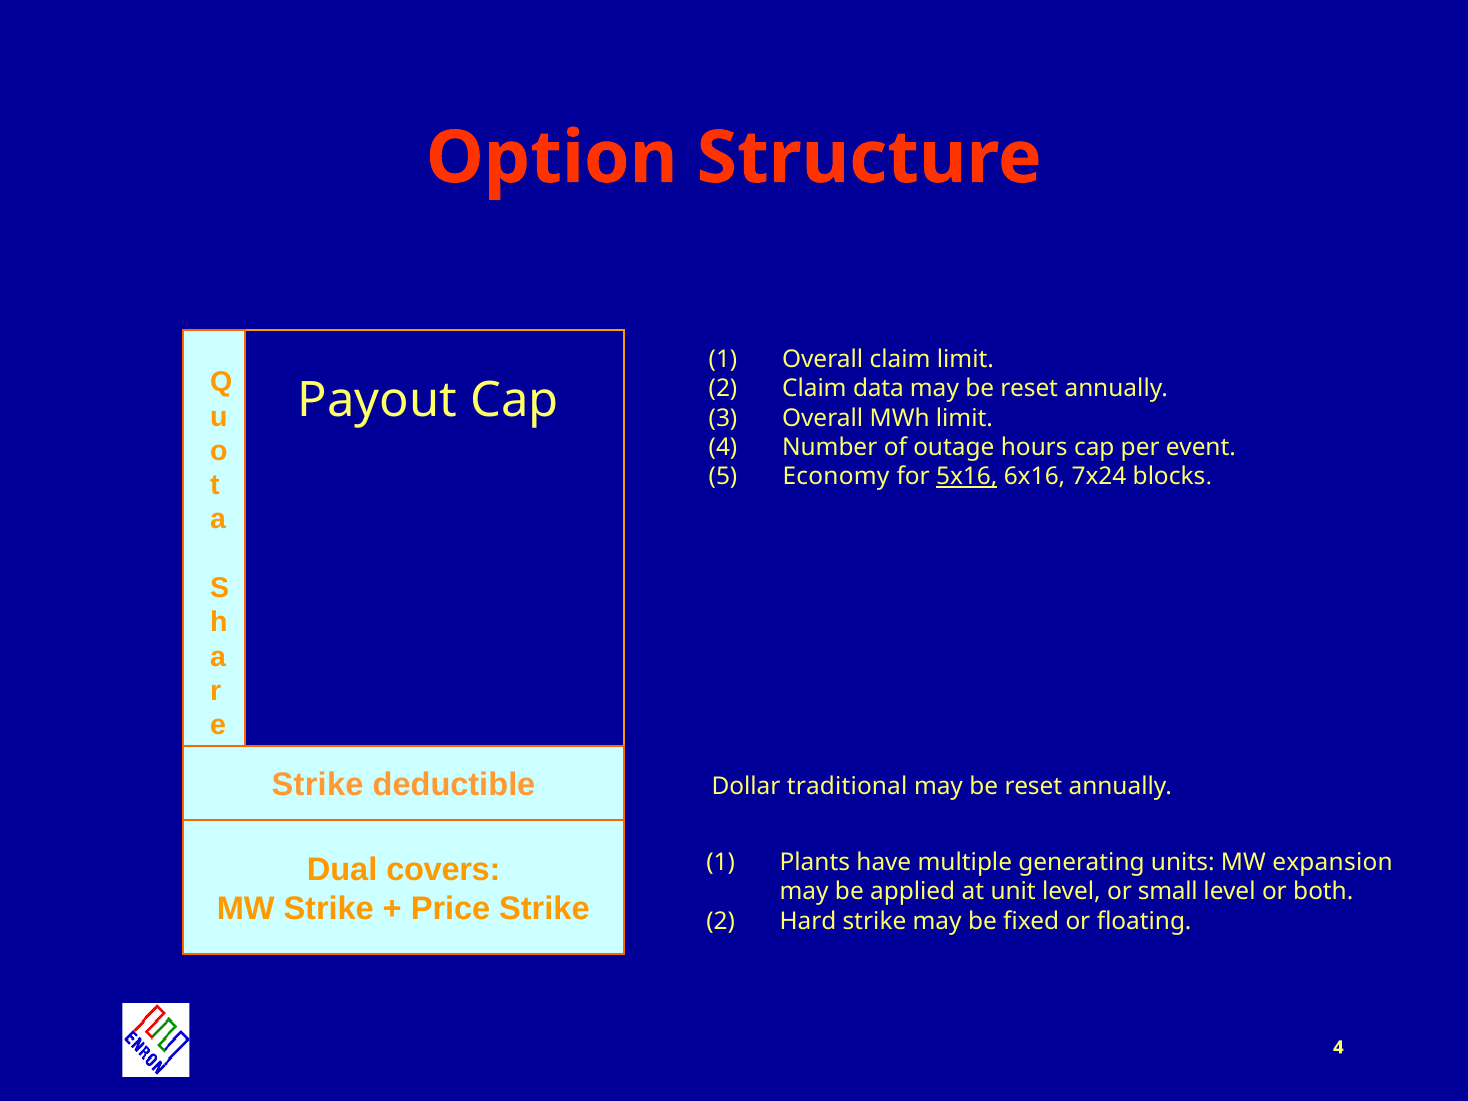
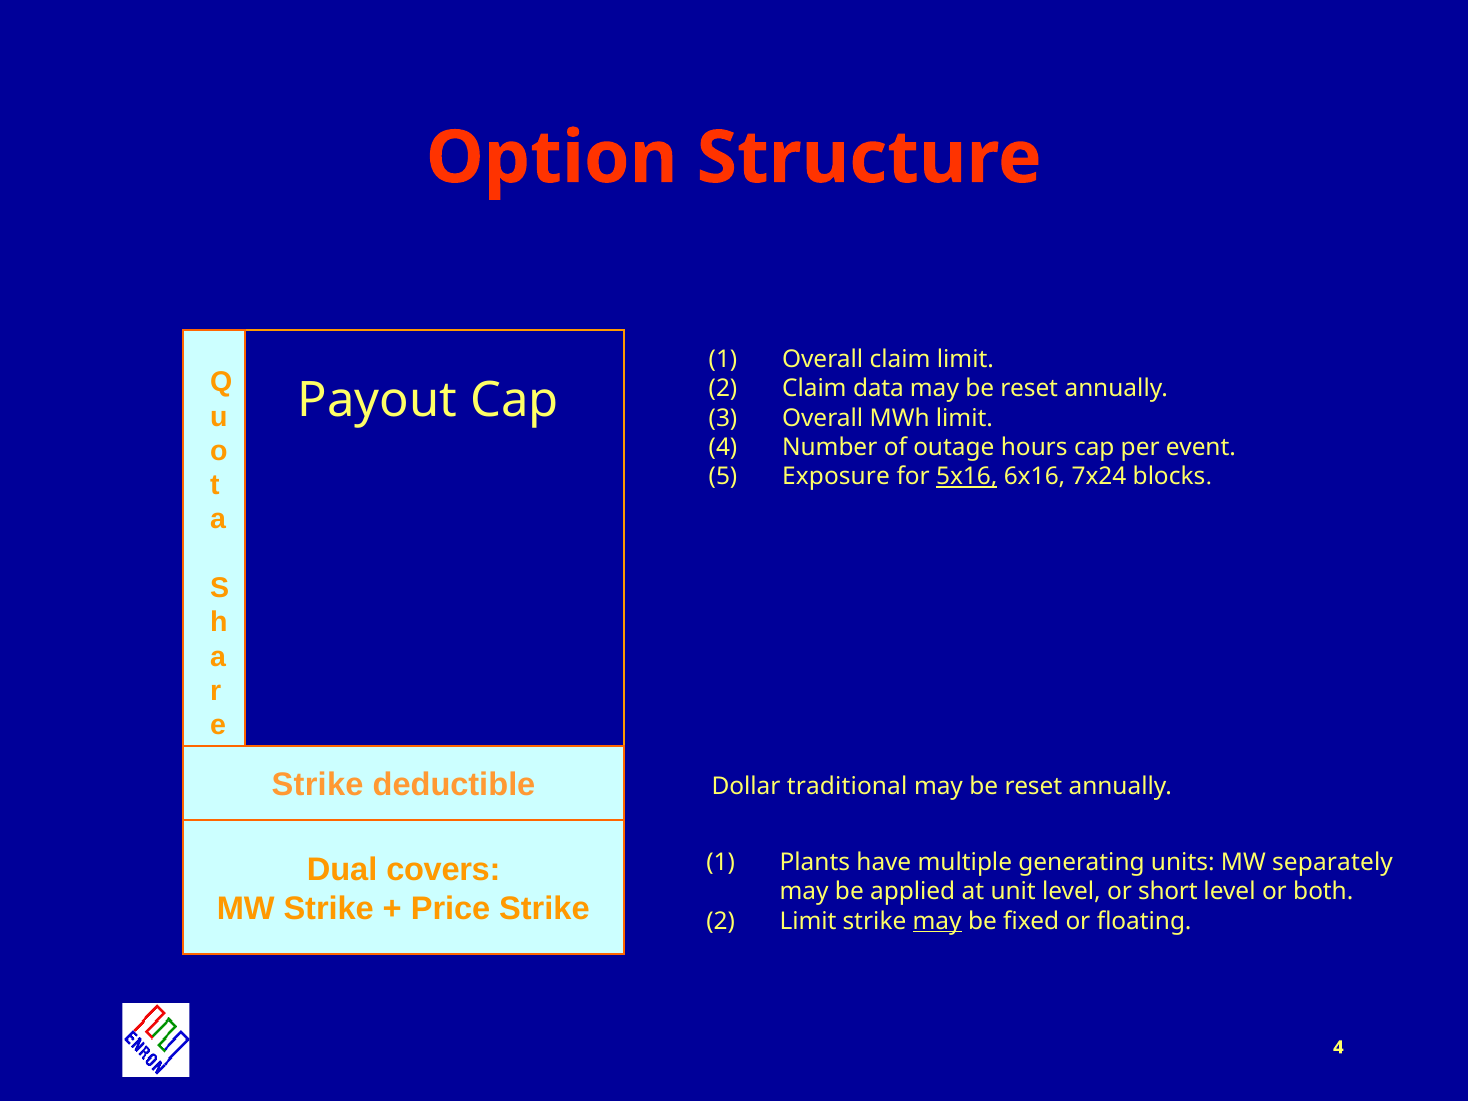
Economy: Economy -> Exposure
expansion: expansion -> separately
small: small -> short
2 Hard: Hard -> Limit
may at (937, 921) underline: none -> present
